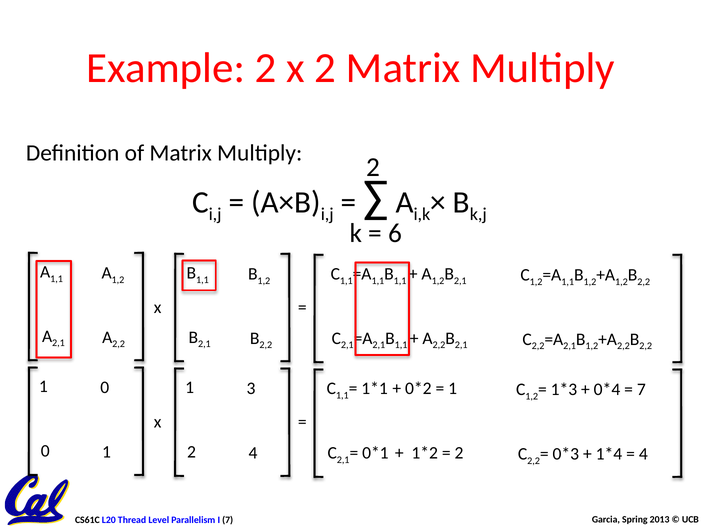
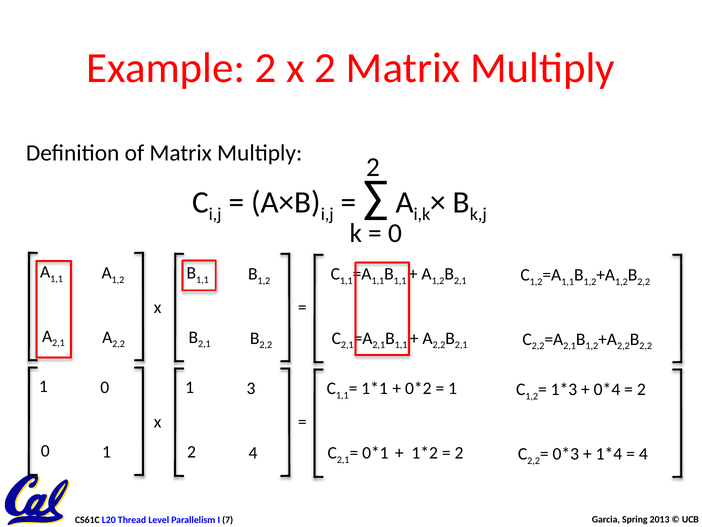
6 at (395, 233): 6 -> 0
7 at (641, 389): 7 -> 2
